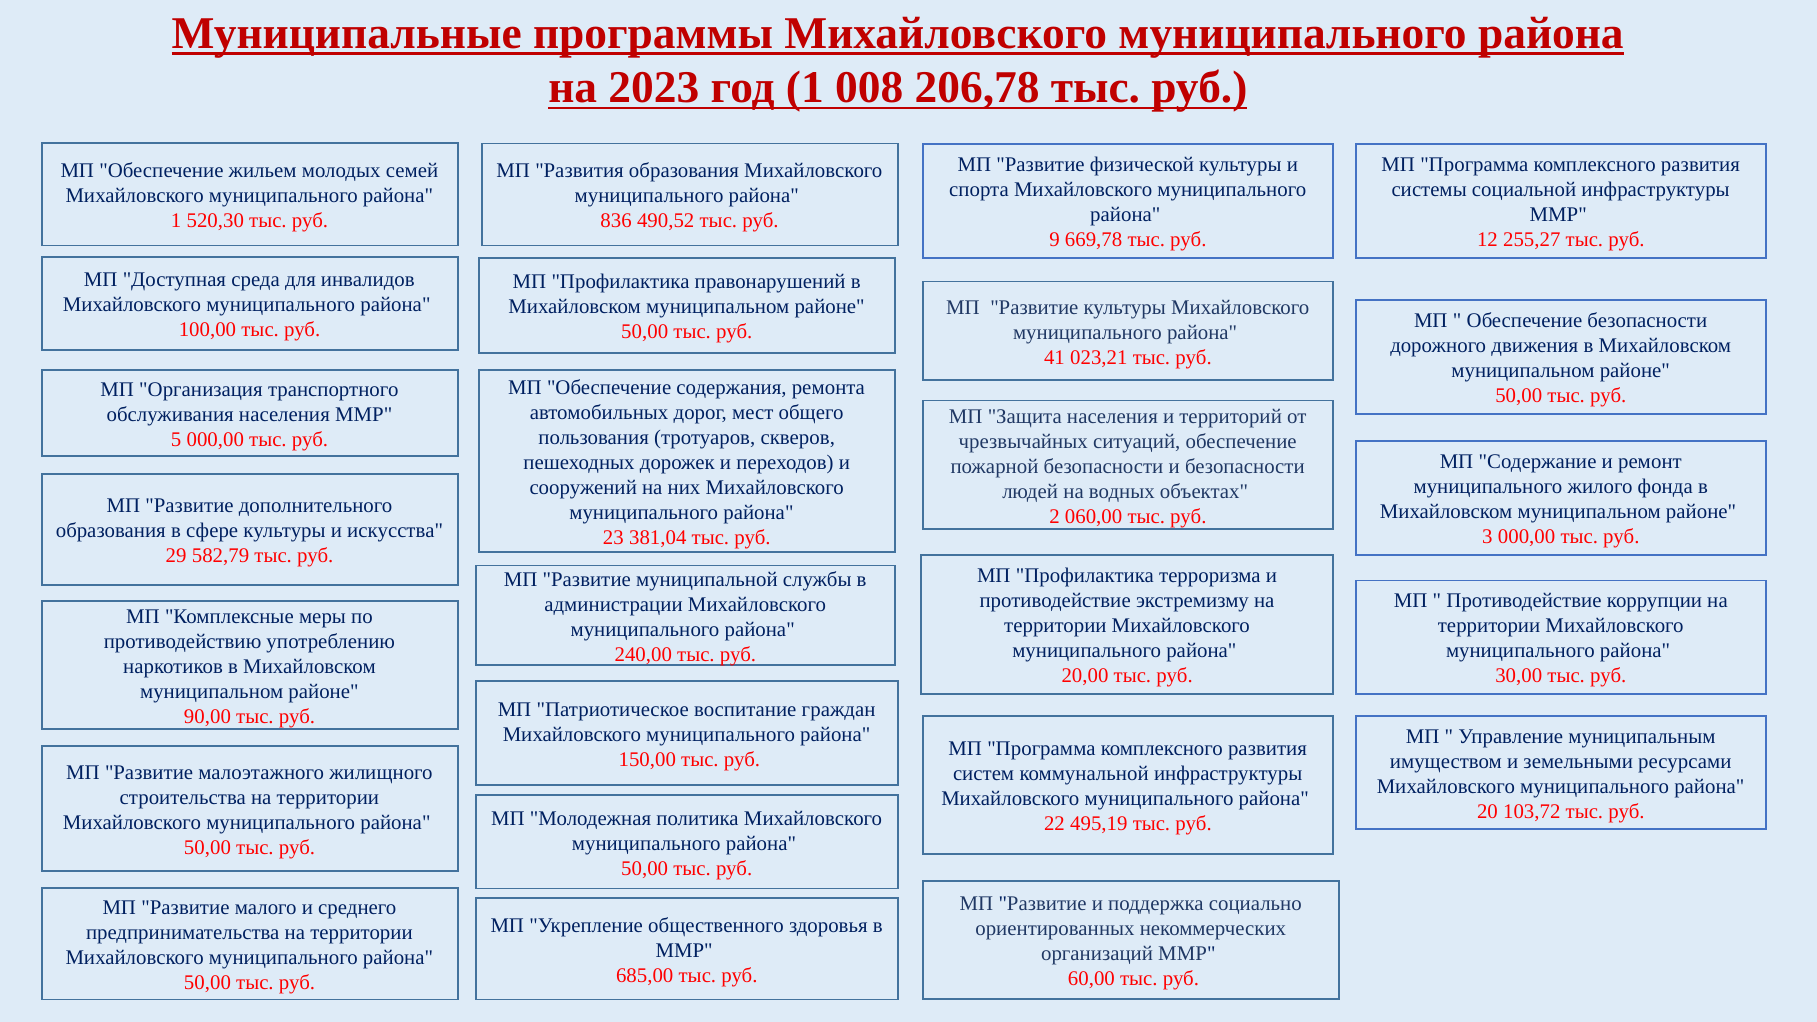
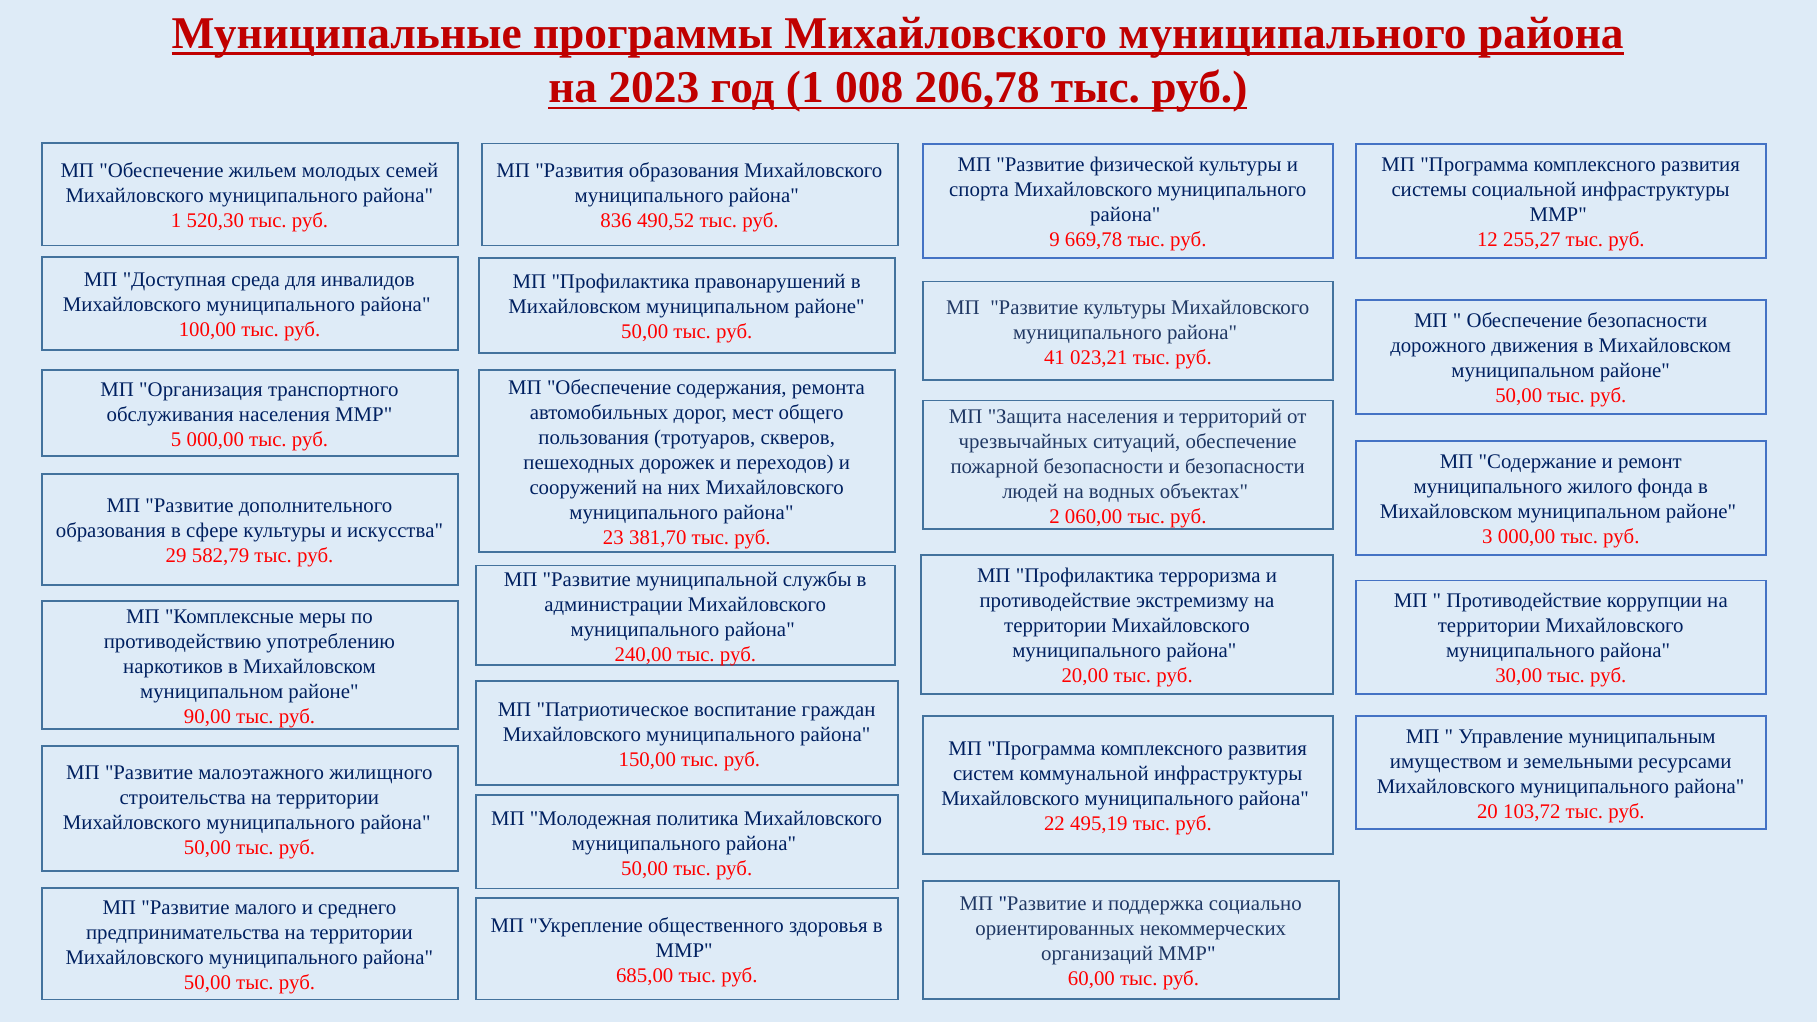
381,04: 381,04 -> 381,70
